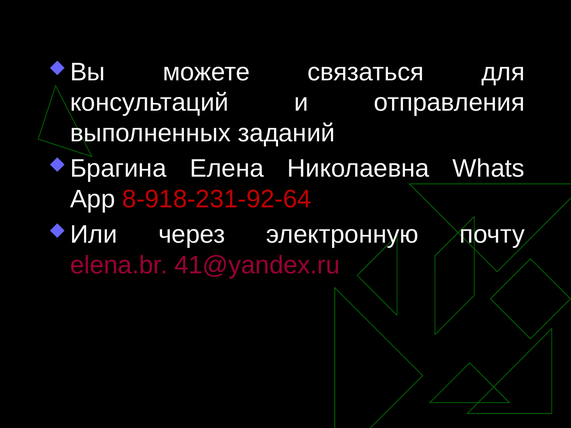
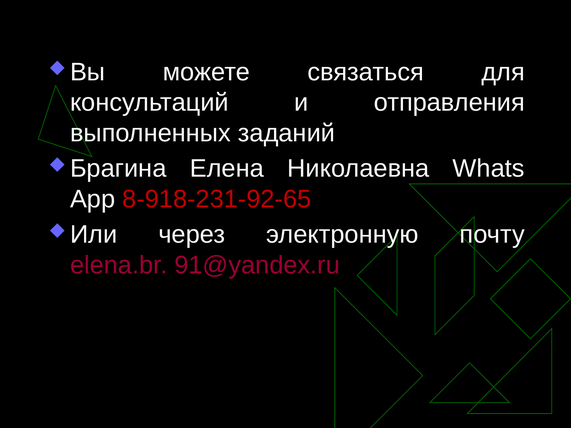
8-918-231-92-64: 8-918-231-92-64 -> 8-918-231-92-65
41@yandex.ru: 41@yandex.ru -> 91@yandex.ru
